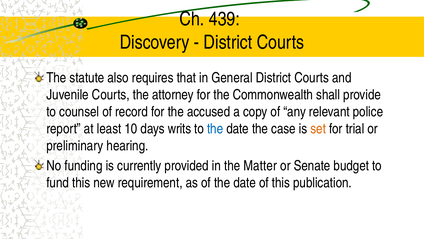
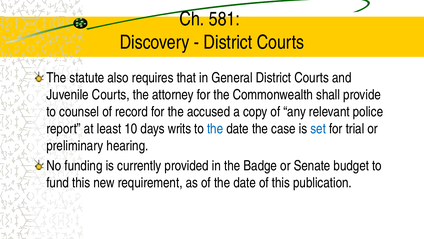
439: 439 -> 581
set colour: orange -> blue
Matter: Matter -> Badge
